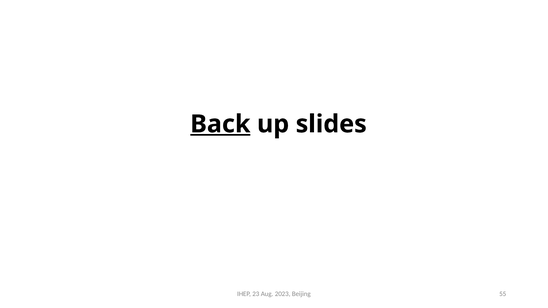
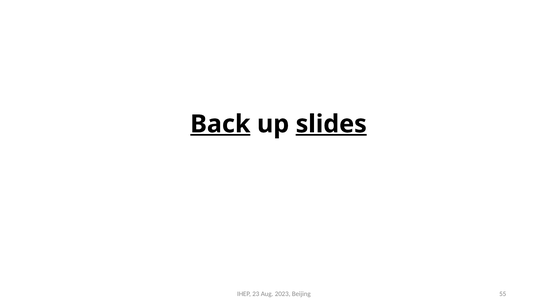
slides underline: none -> present
